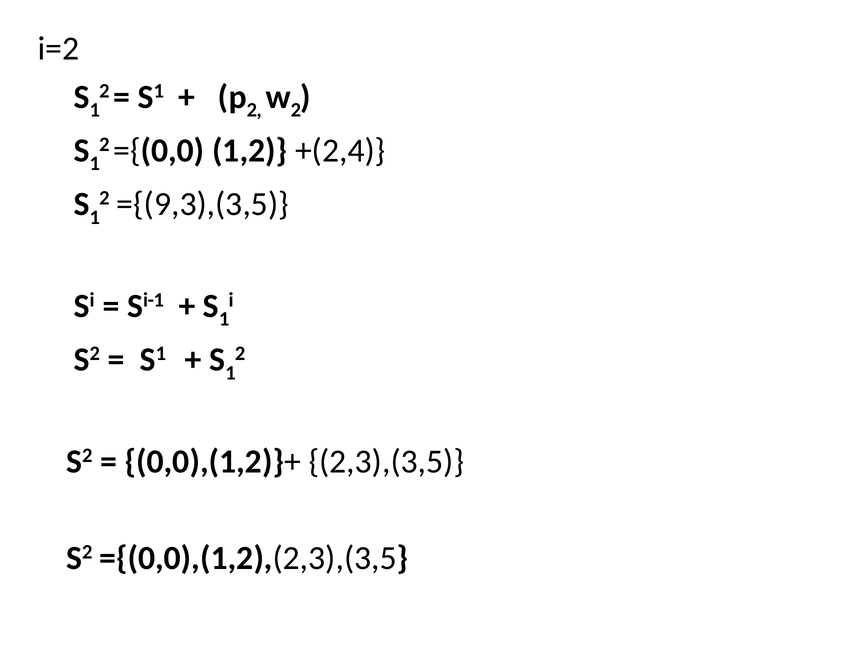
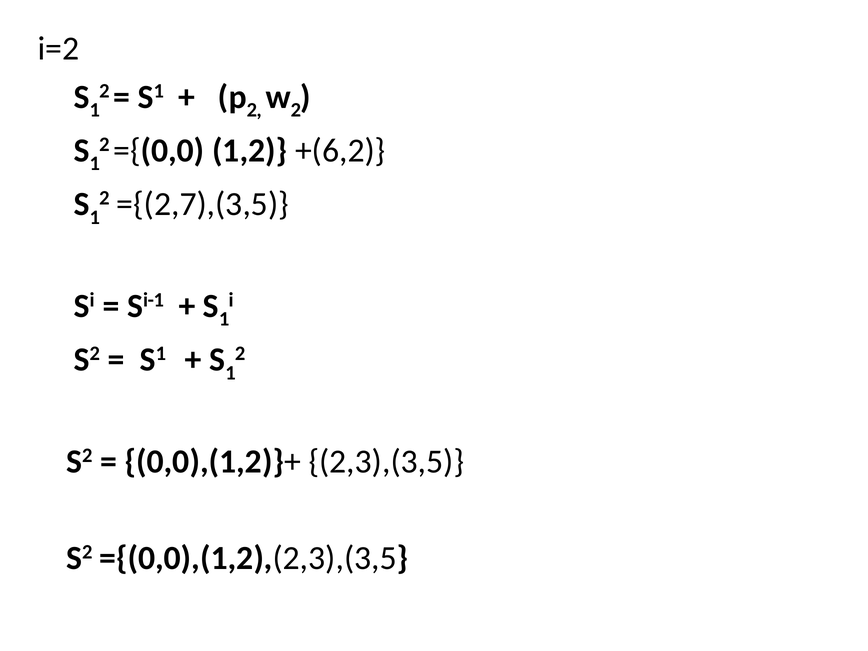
+(2,4: +(2,4 -> +(6,2
={(9,3),(3,5: ={(9,3),(3,5 -> ={(2,7),(3,5
